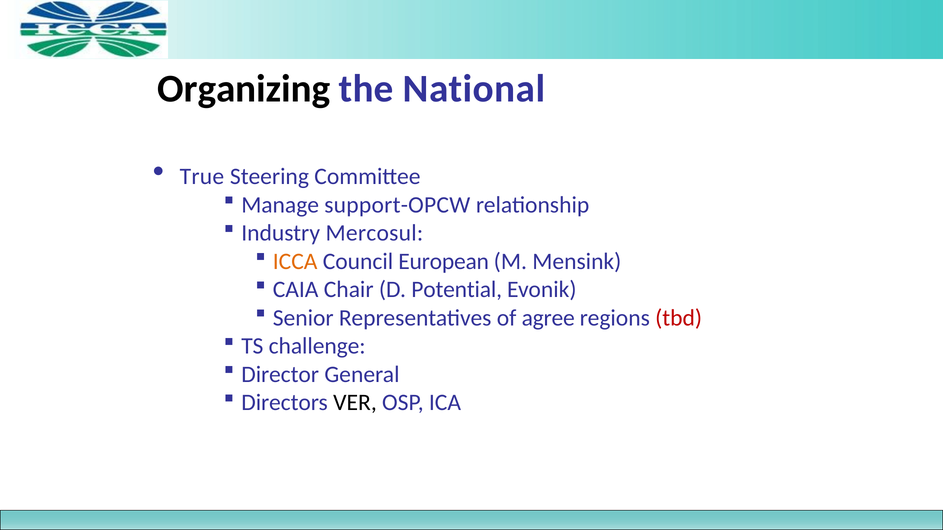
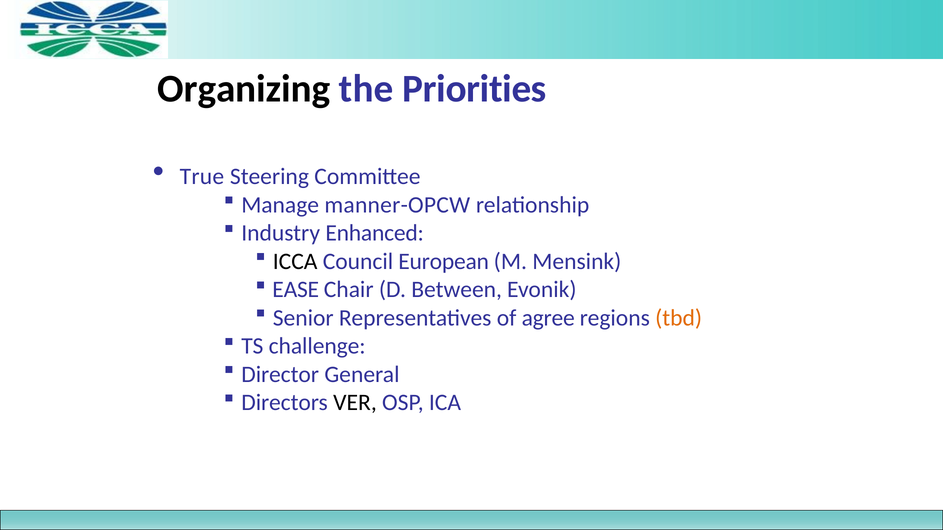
National: National -> Priorities
support-OPCW: support-OPCW -> manner-OPCW
Mercosul: Mercosul -> Enhanced
ICCA colour: orange -> black
CAIA: CAIA -> EASE
Potential: Potential -> Between
tbd colour: red -> orange
